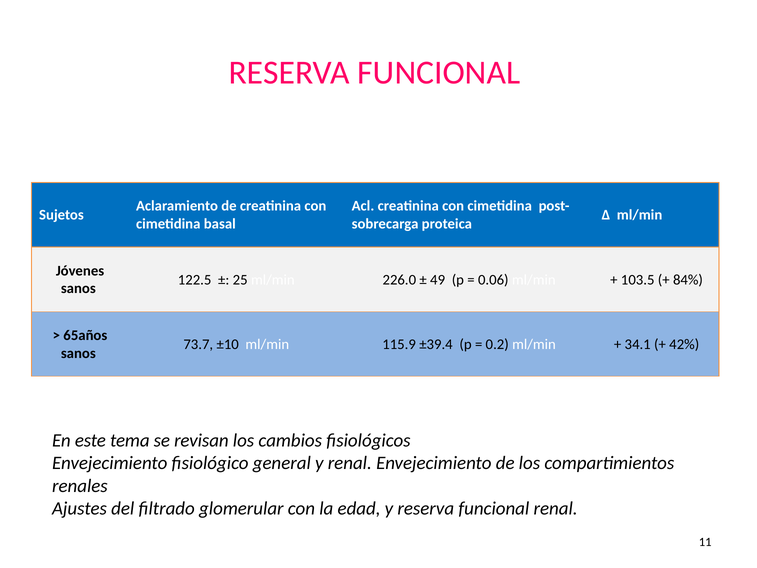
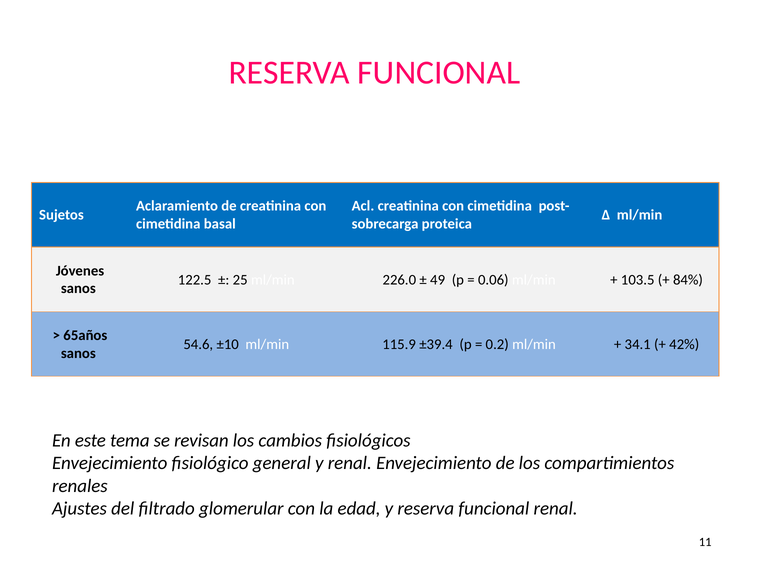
73.7: 73.7 -> 54.6
